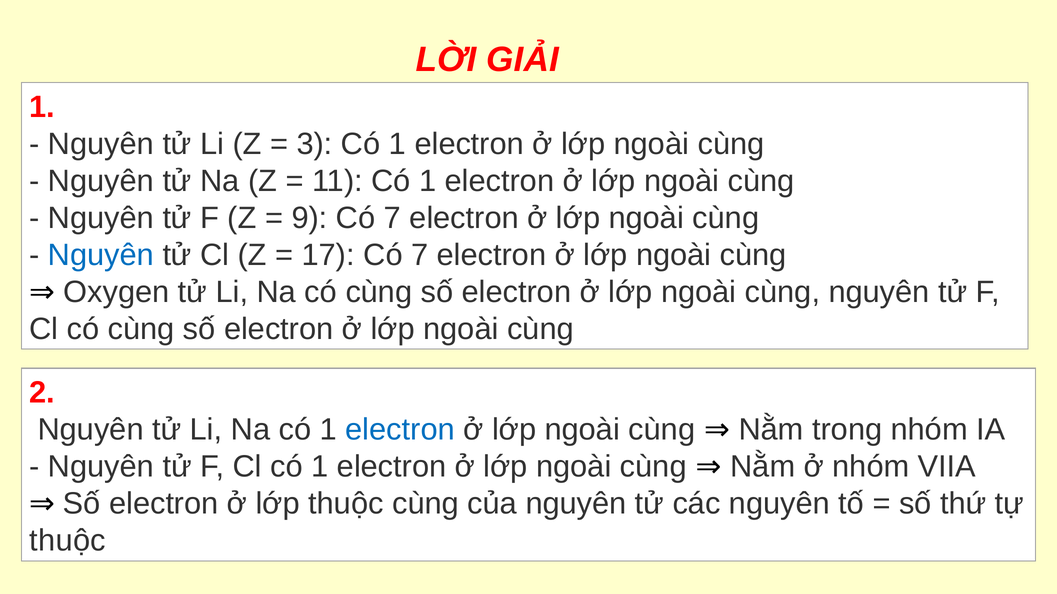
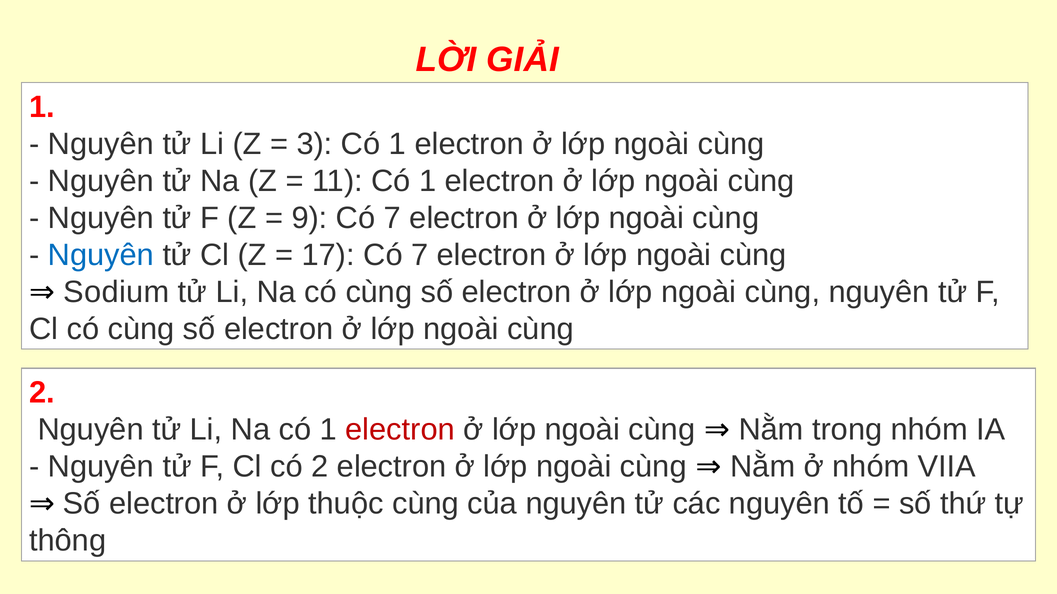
Oxygen: Oxygen -> Sodium
electron at (400, 430) colour: blue -> red
Cl có 1: 1 -> 2
thuộc at (68, 541): thuộc -> thông
